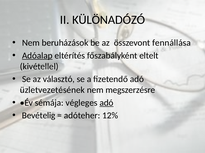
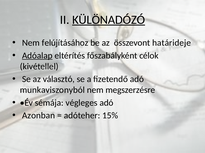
KÜLÖNADÓZÓ underline: none -> present
beruházások: beruházások -> felújításához
fennállása: fennállása -> határideje
eltelt: eltelt -> célok
üzletvezetésének: üzletvezetésének -> munkaviszonyból
adó at (106, 103) underline: present -> none
Bevételig: Bevételig -> Azonban
12%: 12% -> 15%
